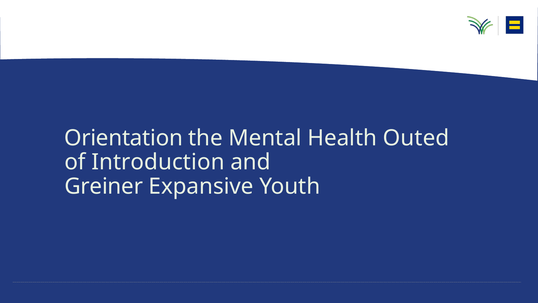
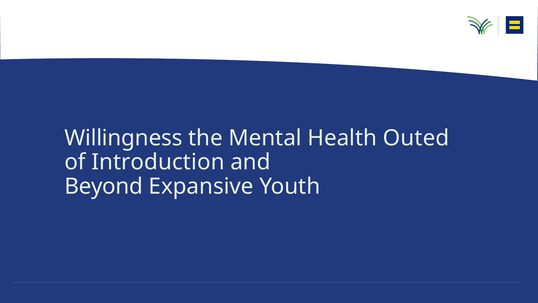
Orientation: Orientation -> Willingness
Greiner: Greiner -> Beyond
